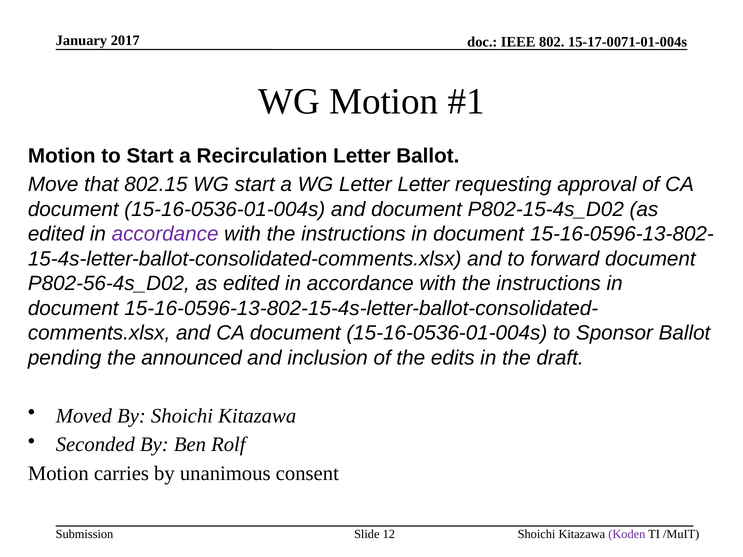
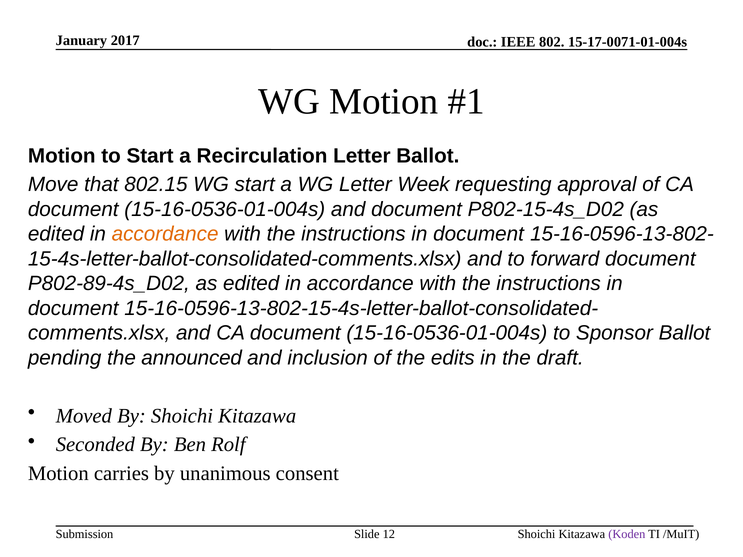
Letter Letter: Letter -> Week
accordance at (165, 234) colour: purple -> orange
P802-56-4s_D02: P802-56-4s_D02 -> P802-89-4s_D02
